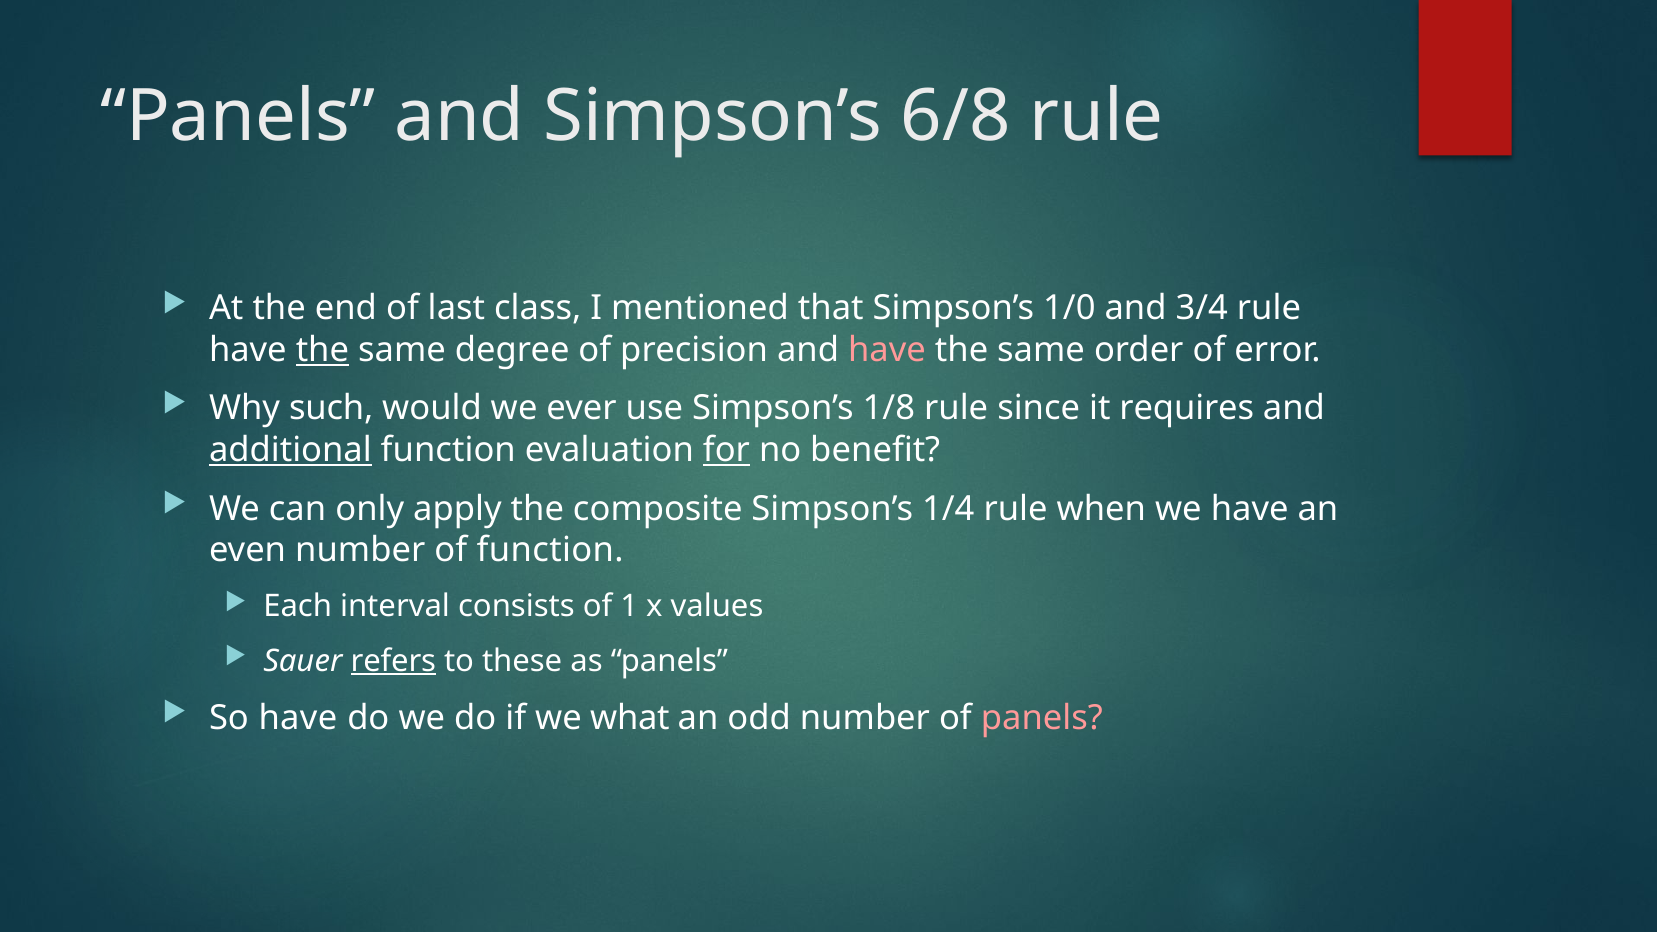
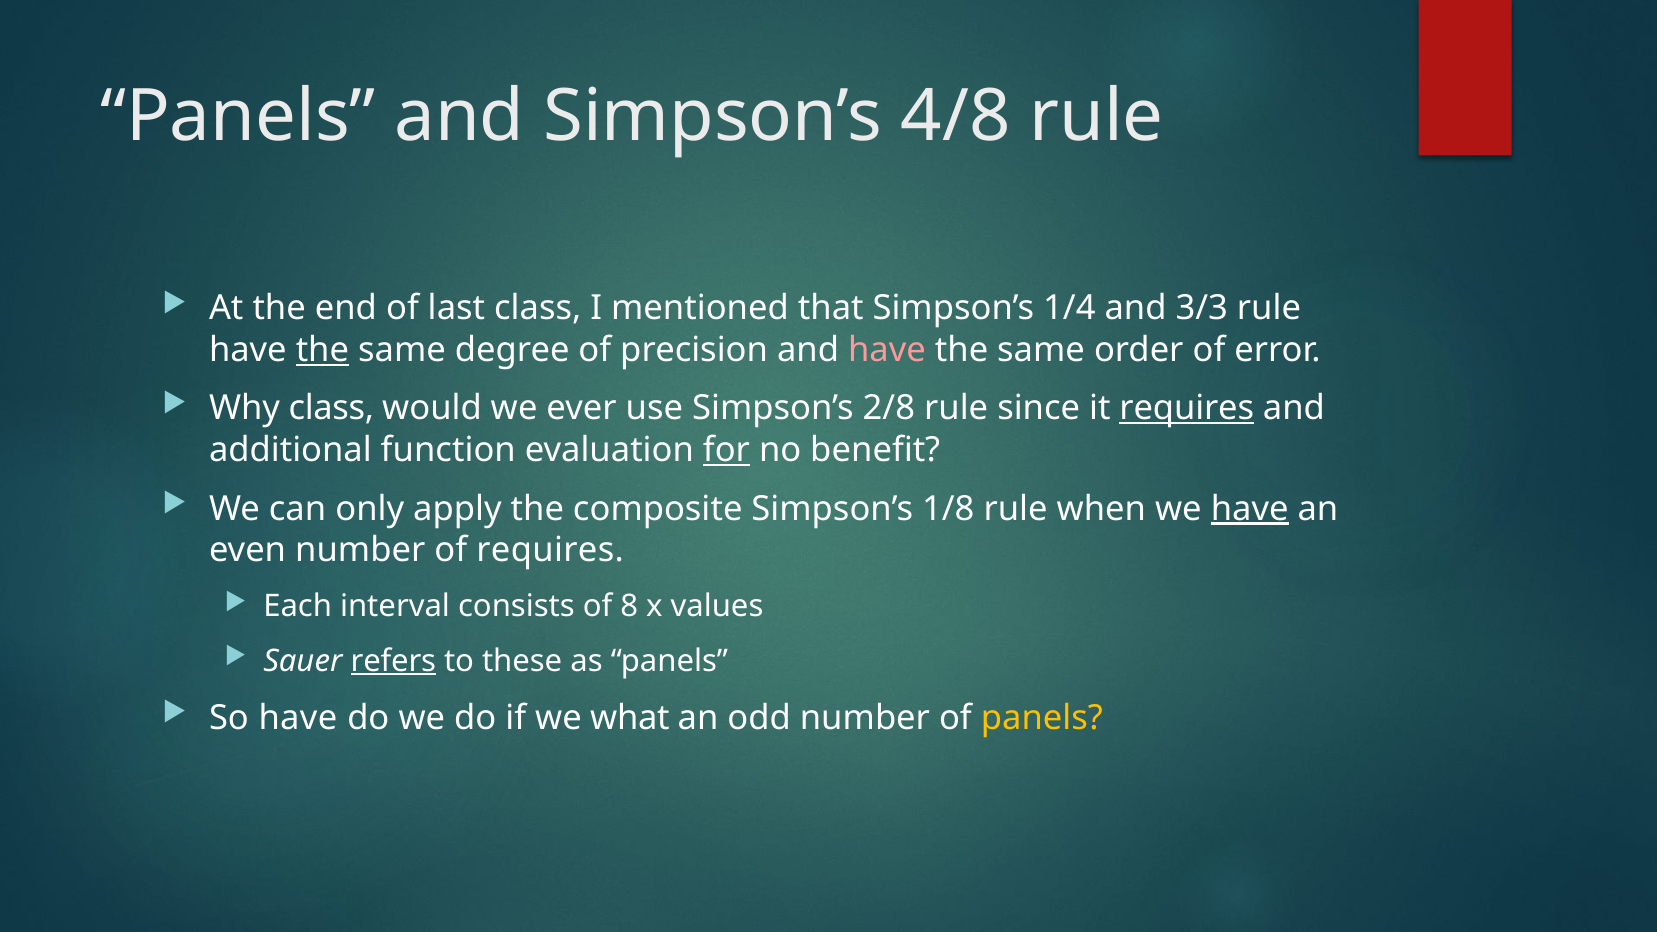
6/8: 6/8 -> 4/8
1/0: 1/0 -> 1/4
3/4: 3/4 -> 3/3
Why such: such -> class
1/8: 1/8 -> 2/8
requires at (1187, 409) underline: none -> present
additional underline: present -> none
1/4: 1/4 -> 1/8
have at (1250, 509) underline: none -> present
of function: function -> requires
1: 1 -> 8
panels at (1042, 718) colour: pink -> yellow
